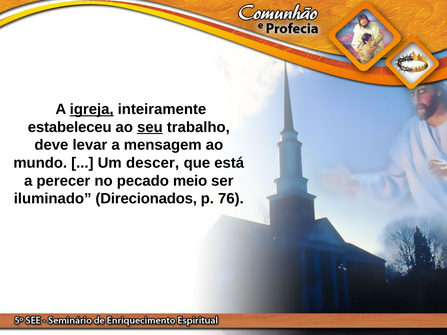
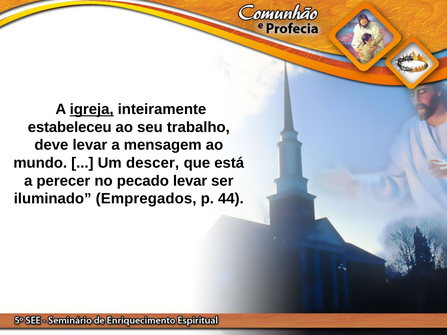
seu underline: present -> none
pecado meio: meio -> levar
Direcionados: Direcionados -> Empregados
76: 76 -> 44
